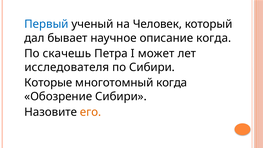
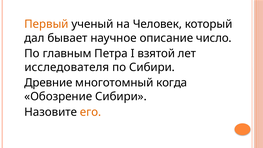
Первый colour: blue -> orange
описание когда: когда -> число
скачешь: скачешь -> главным
может: может -> взятой
Которые: Которые -> Древние
